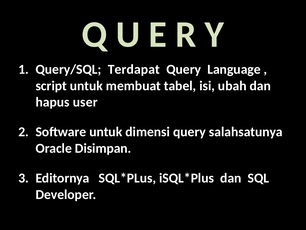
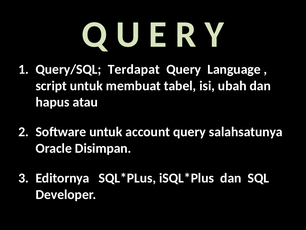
user: user -> atau
dimensi: dimensi -> account
